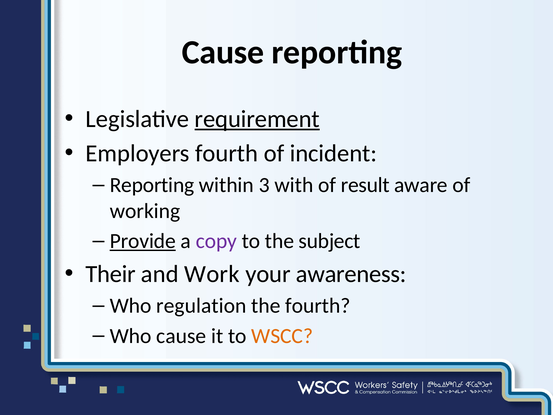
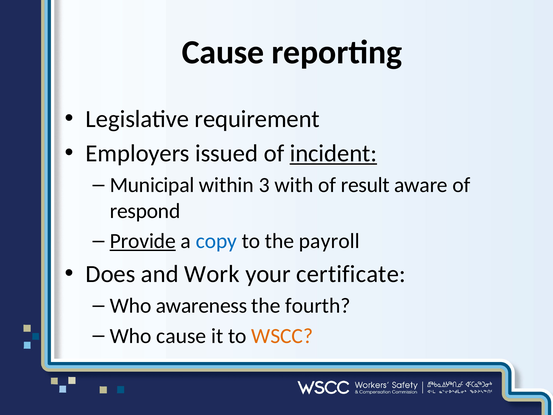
requirement underline: present -> none
Employers fourth: fourth -> issued
incident underline: none -> present
Reporting at (152, 185): Reporting -> Municipal
working: working -> respond
copy colour: purple -> blue
subject: subject -> payroll
Their: Their -> Does
awareness: awareness -> certificate
regulation: regulation -> awareness
